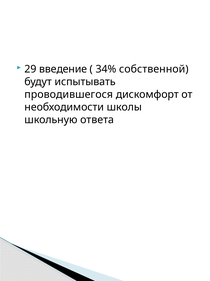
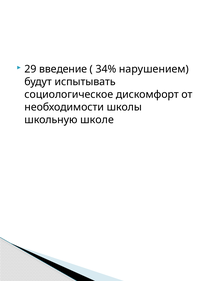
собственной: собственной -> нарушением
проводившегося: проводившегося -> социологическое
ответа: ответа -> школе
